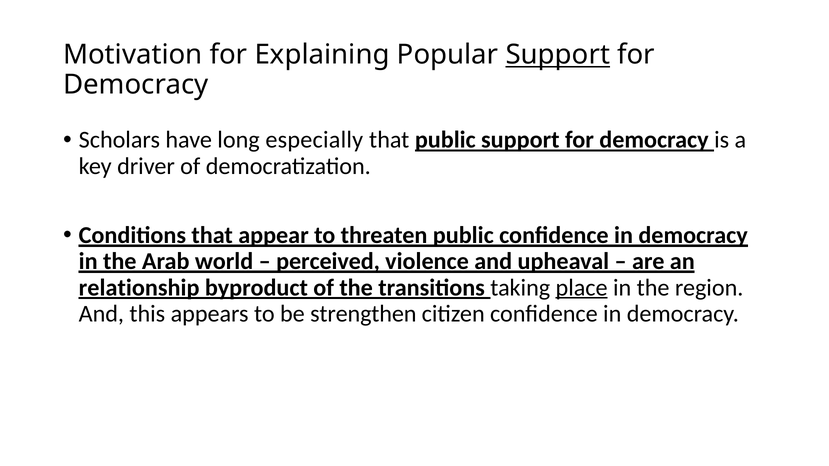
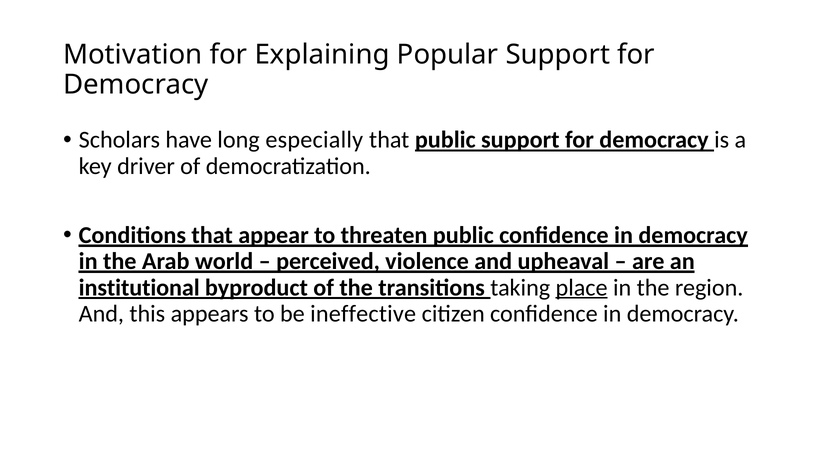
Support at (558, 55) underline: present -> none
relationship: relationship -> institutional
strengthen: strengthen -> ineffective
